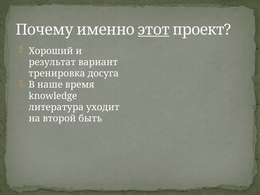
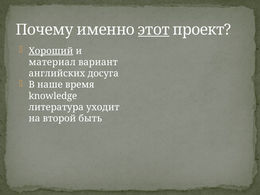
Хороший underline: none -> present
результат: результат -> материал
тренировка: тренировка -> английских
